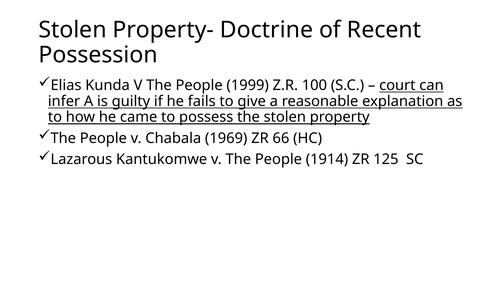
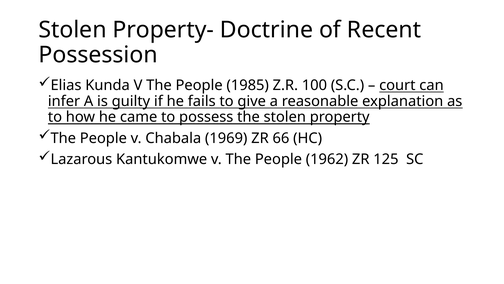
1999: 1999 -> 1985
1914: 1914 -> 1962
